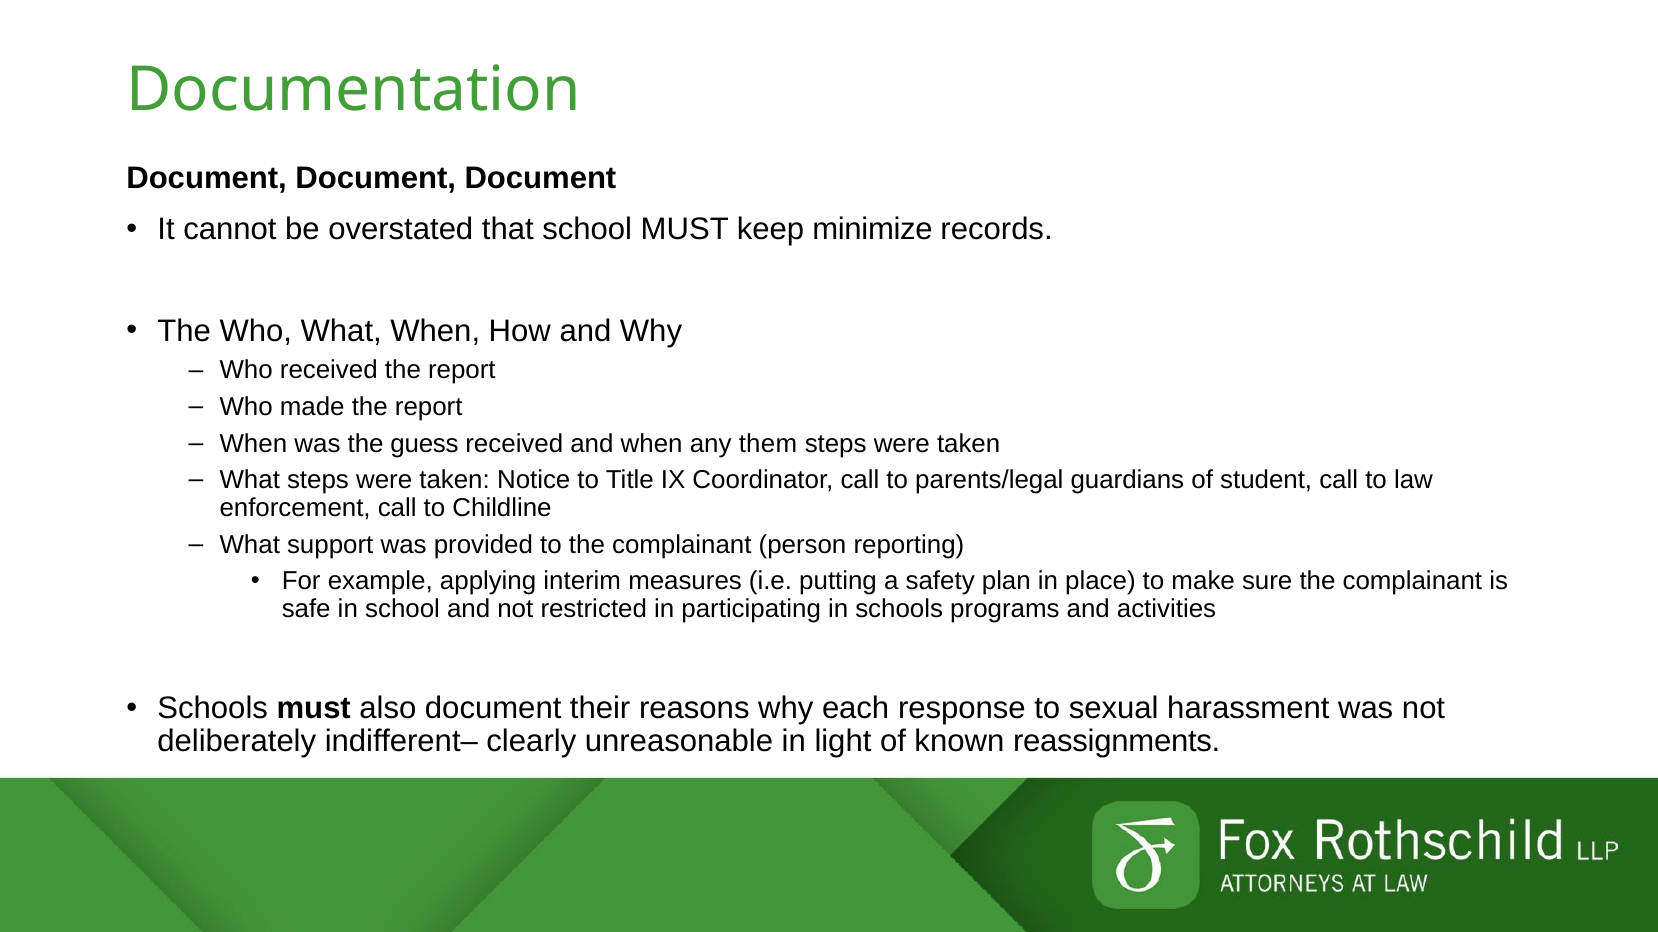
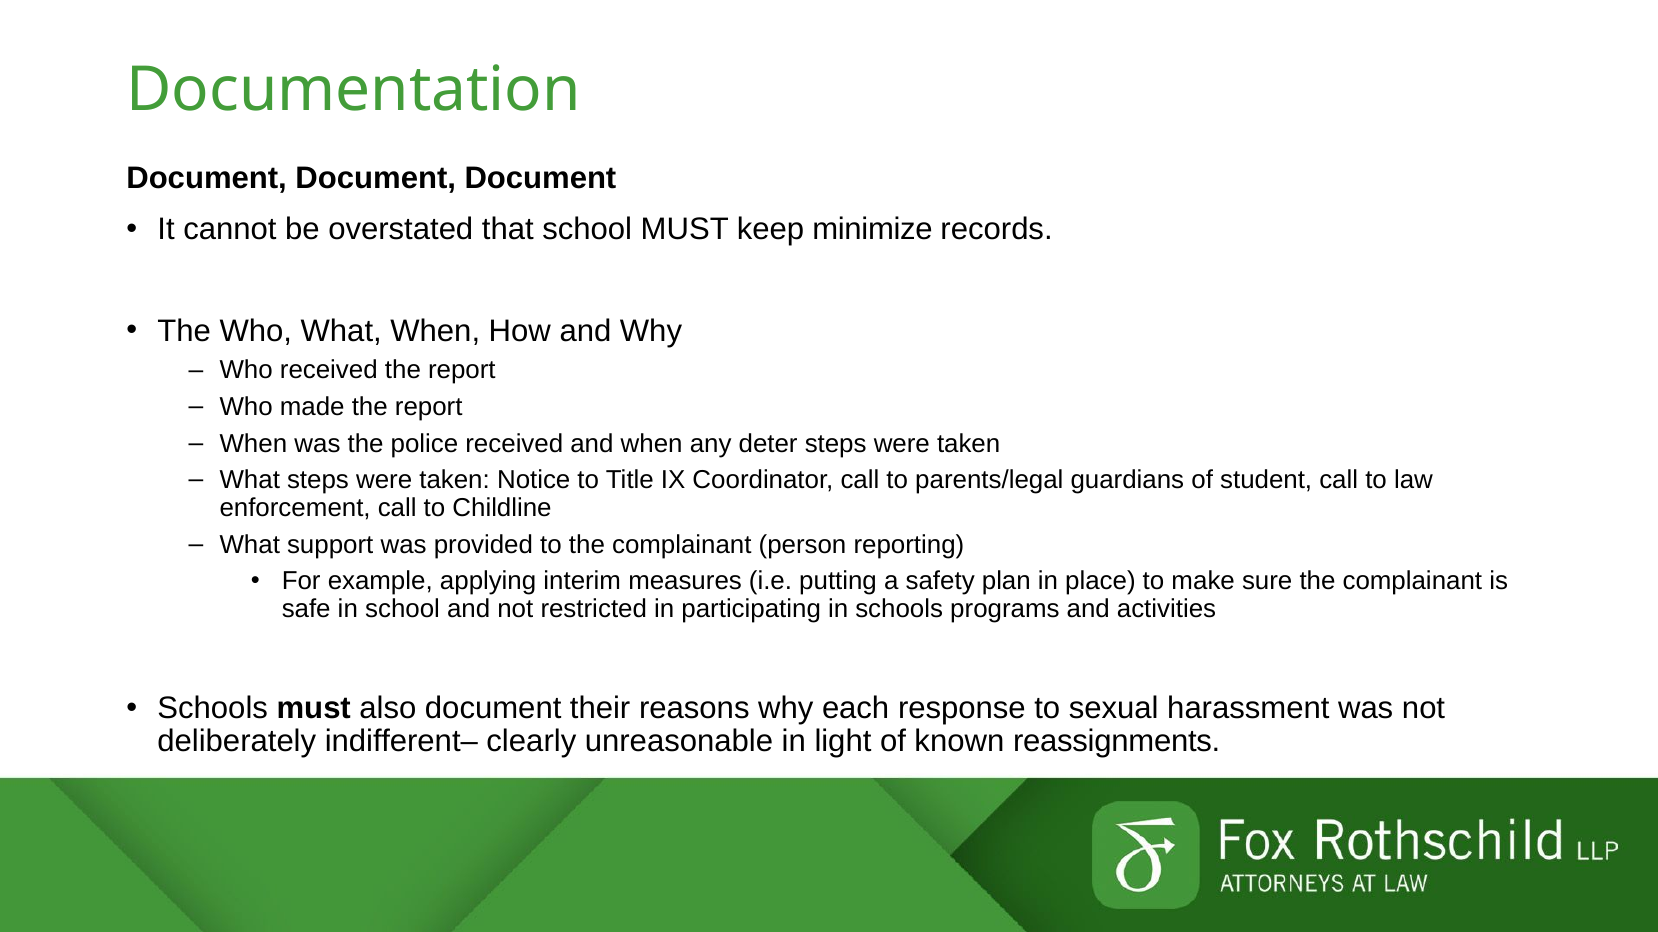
guess: guess -> police
them: them -> deter
